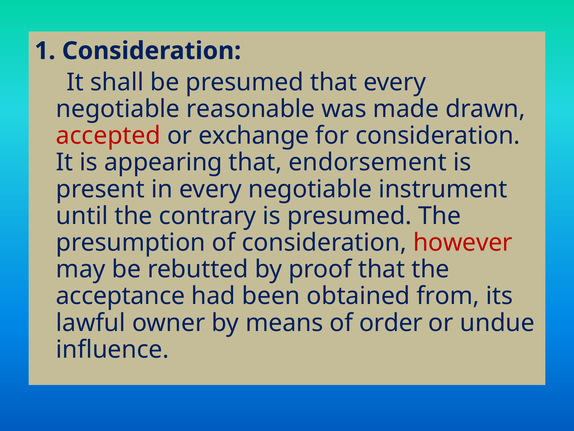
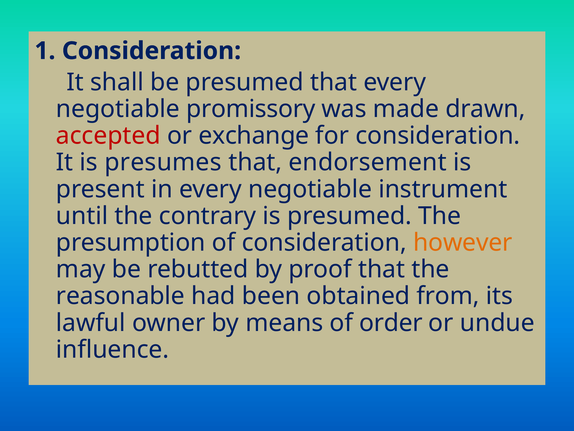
reasonable: reasonable -> promissory
appearing: appearing -> presumes
however colour: red -> orange
acceptance: acceptance -> reasonable
